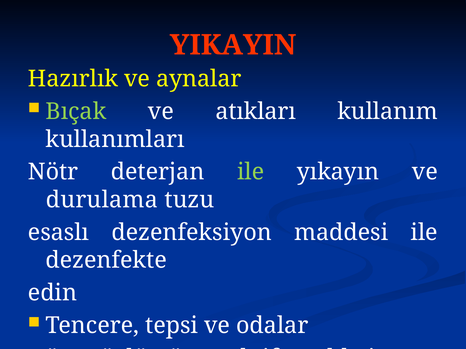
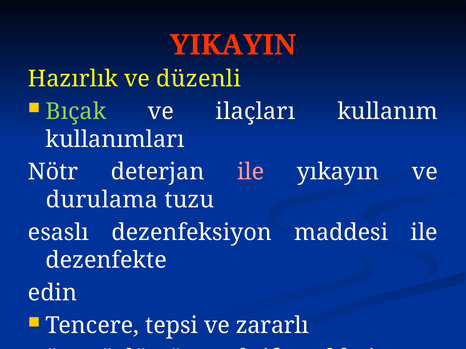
aynalar: aynalar -> düzenli
atıkları: atıkları -> ilaçları
ile at (251, 172) colour: light green -> pink
odalar: odalar -> zararlı
